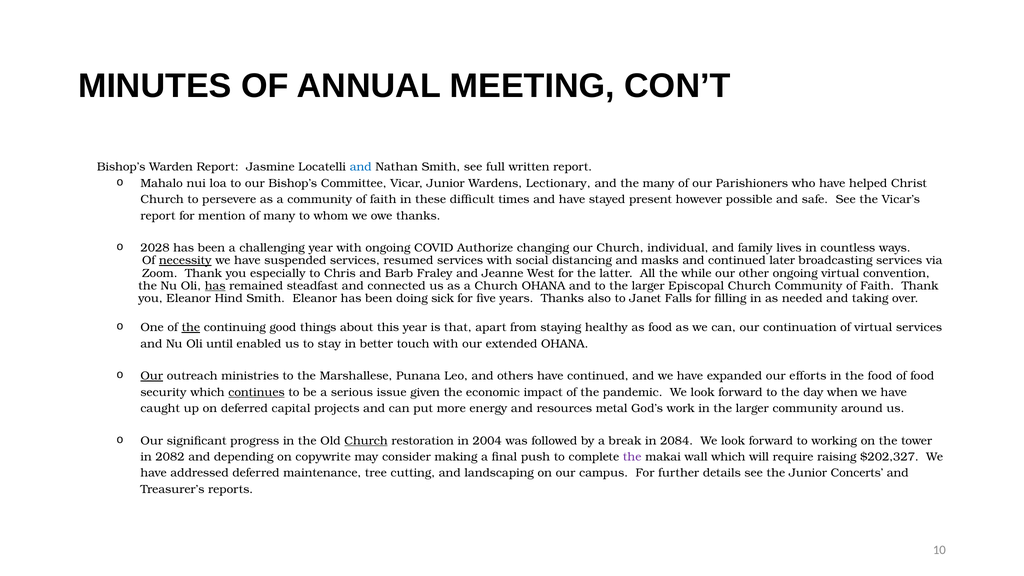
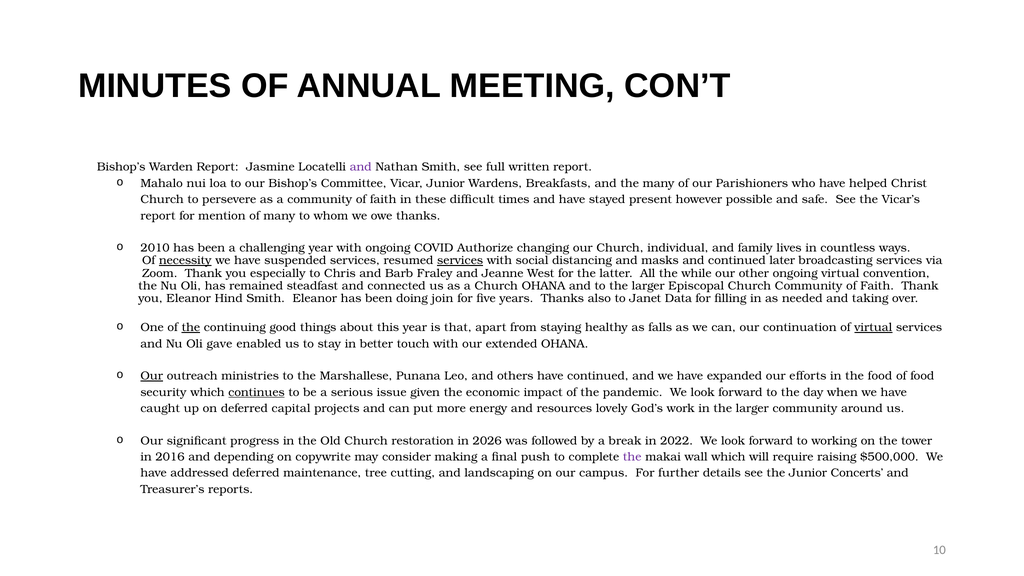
and at (361, 167) colour: blue -> purple
Lectionary: Lectionary -> Breakfasts
2028: 2028 -> 2010
services at (460, 261) underline: none -> present
has at (215, 286) underline: present -> none
sick: sick -> join
Falls: Falls -> Data
as food: food -> falls
virtual at (873, 328) underline: none -> present
until: until -> gave
metal: metal -> lovely
Church at (366, 441) underline: present -> none
2004: 2004 -> 2026
2084: 2084 -> 2022
2082: 2082 -> 2016
$202,327: $202,327 -> $500,000
